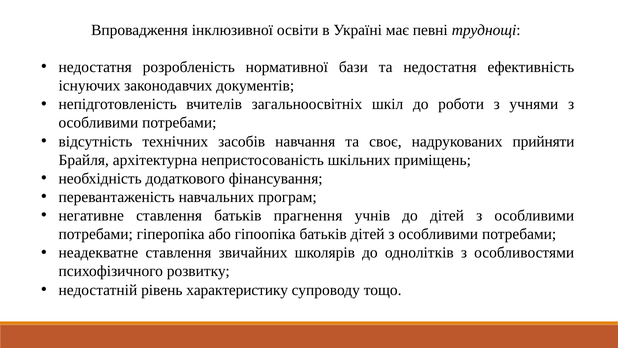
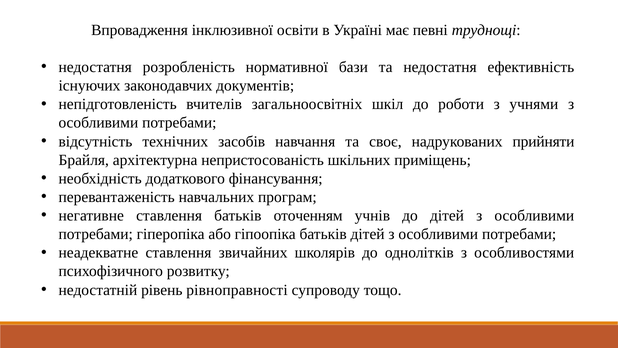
прагнення: прагнення -> оточенням
характеристику: характеристику -> рівноправності
